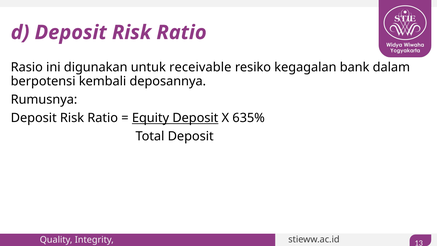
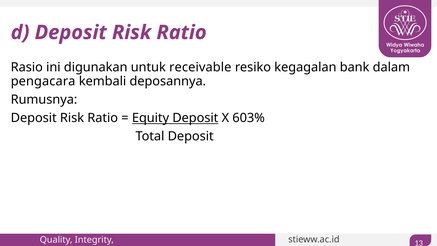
berpotensi: berpotensi -> pengacara
635%: 635% -> 603%
